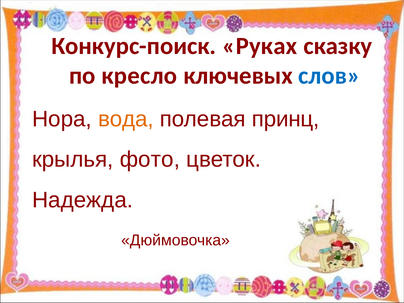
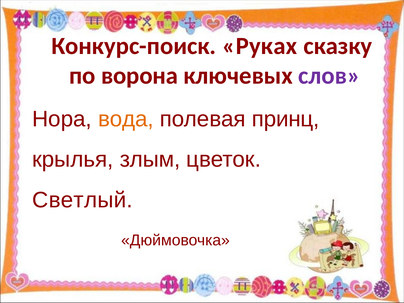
кресло: кресло -> ворона
слов colour: blue -> purple
фото: фото -> злым
Надежда: Надежда -> Светлый
